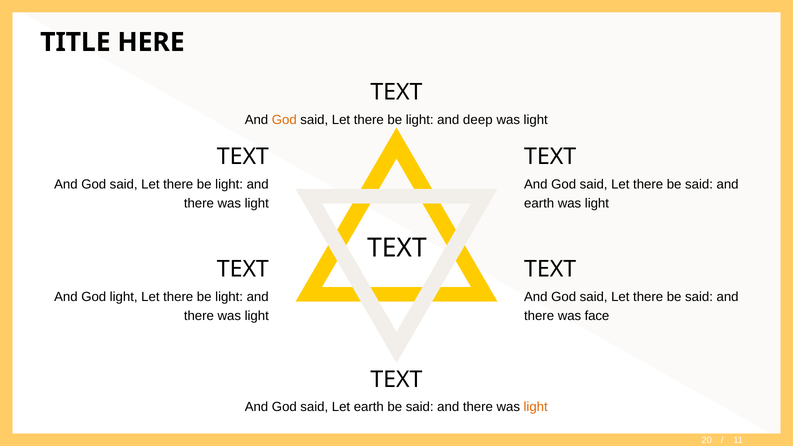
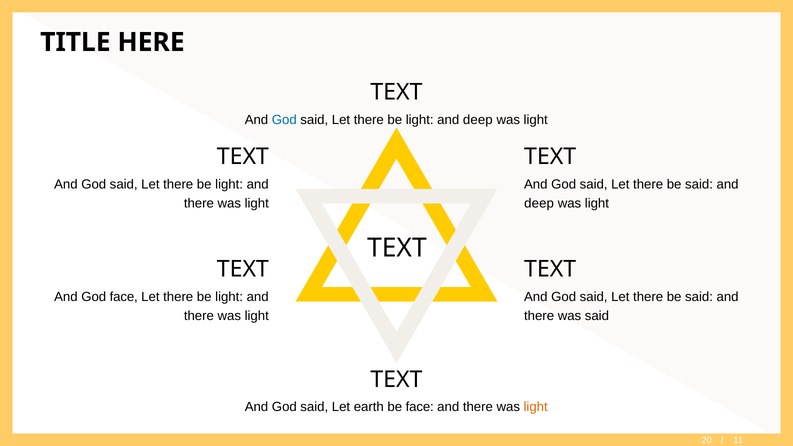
God at (284, 120) colour: orange -> blue
earth at (539, 203): earth -> deep
God light: light -> face
was face: face -> said
said at (420, 407): said -> face
